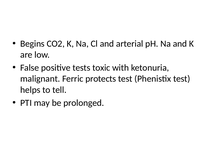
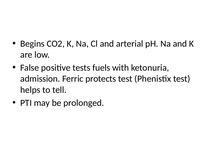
toxic: toxic -> fuels
malignant: malignant -> admission
